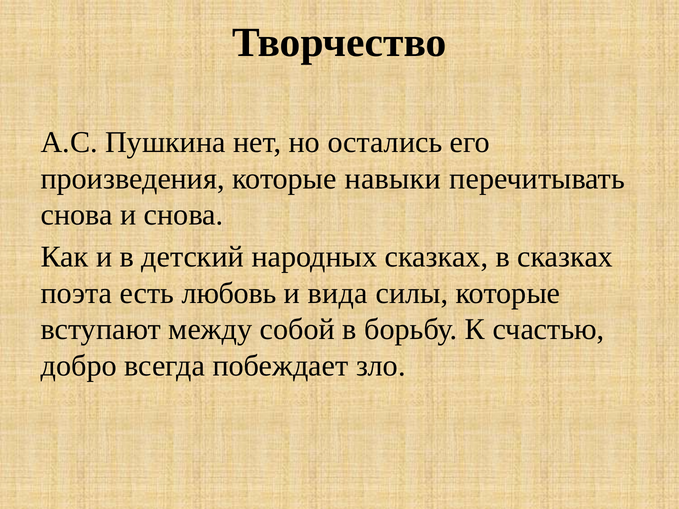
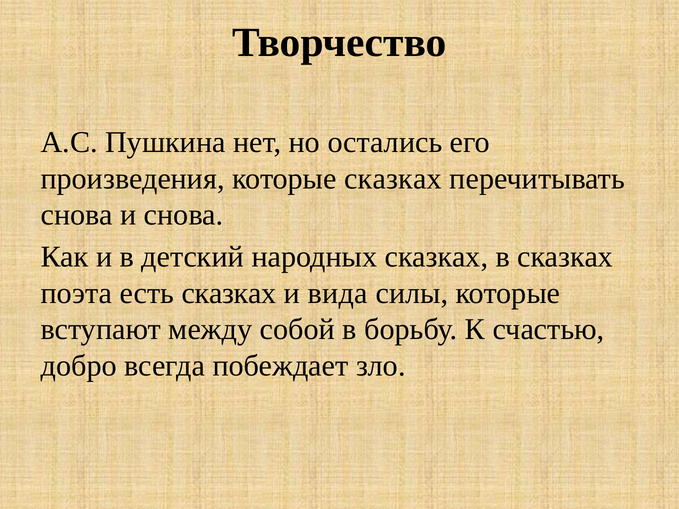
которые навыки: навыки -> сказках
есть любовь: любовь -> сказках
